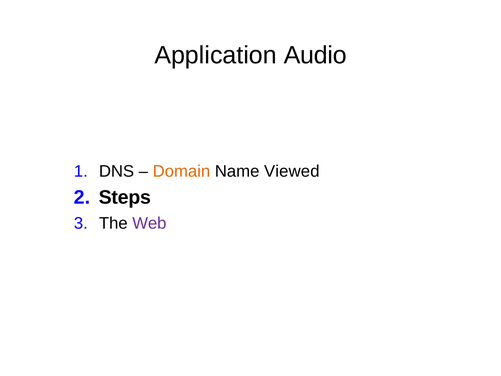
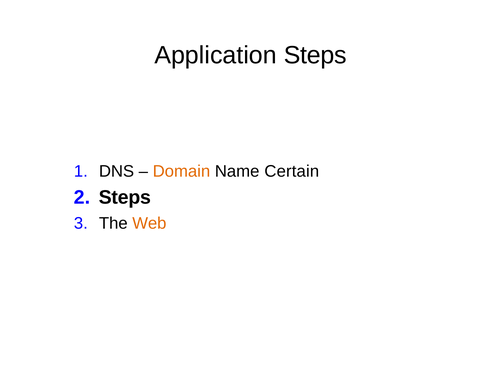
Application Audio: Audio -> Steps
Viewed: Viewed -> Certain
Web colour: purple -> orange
